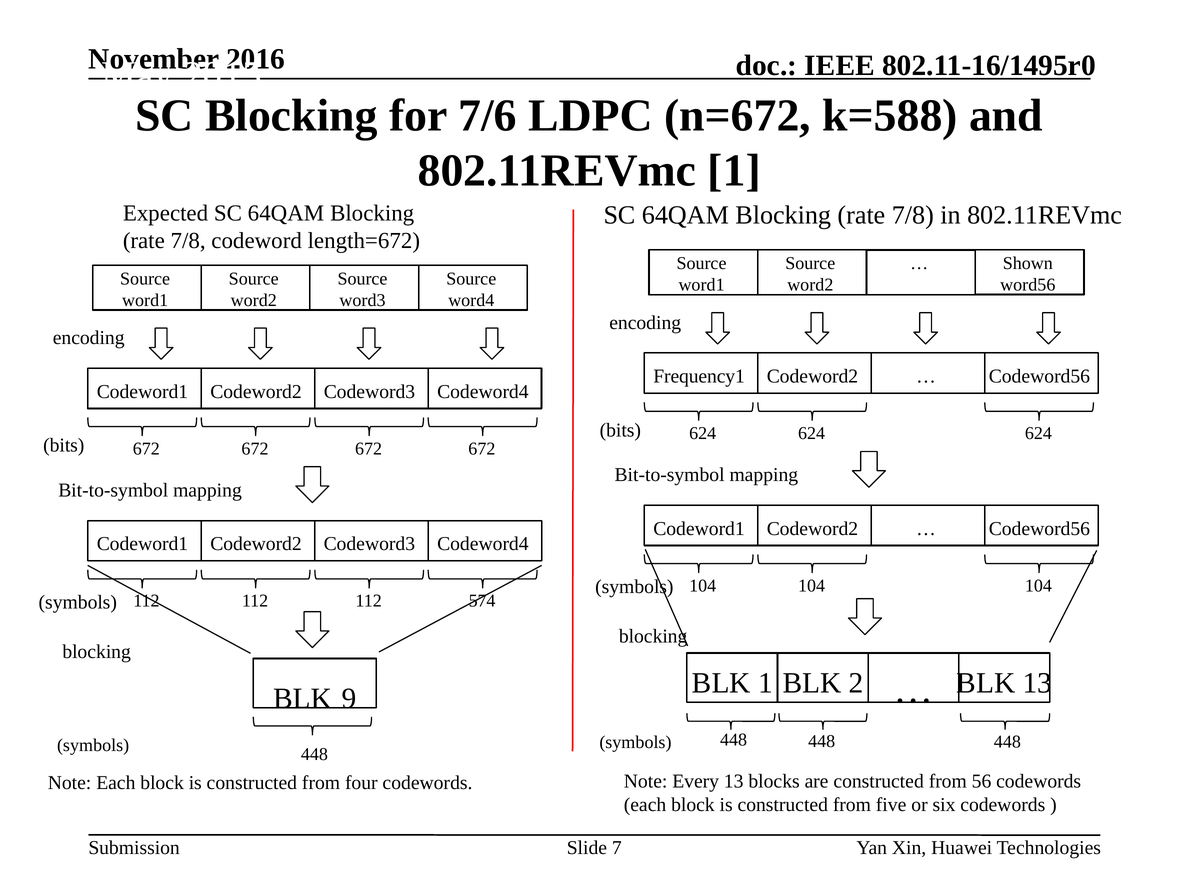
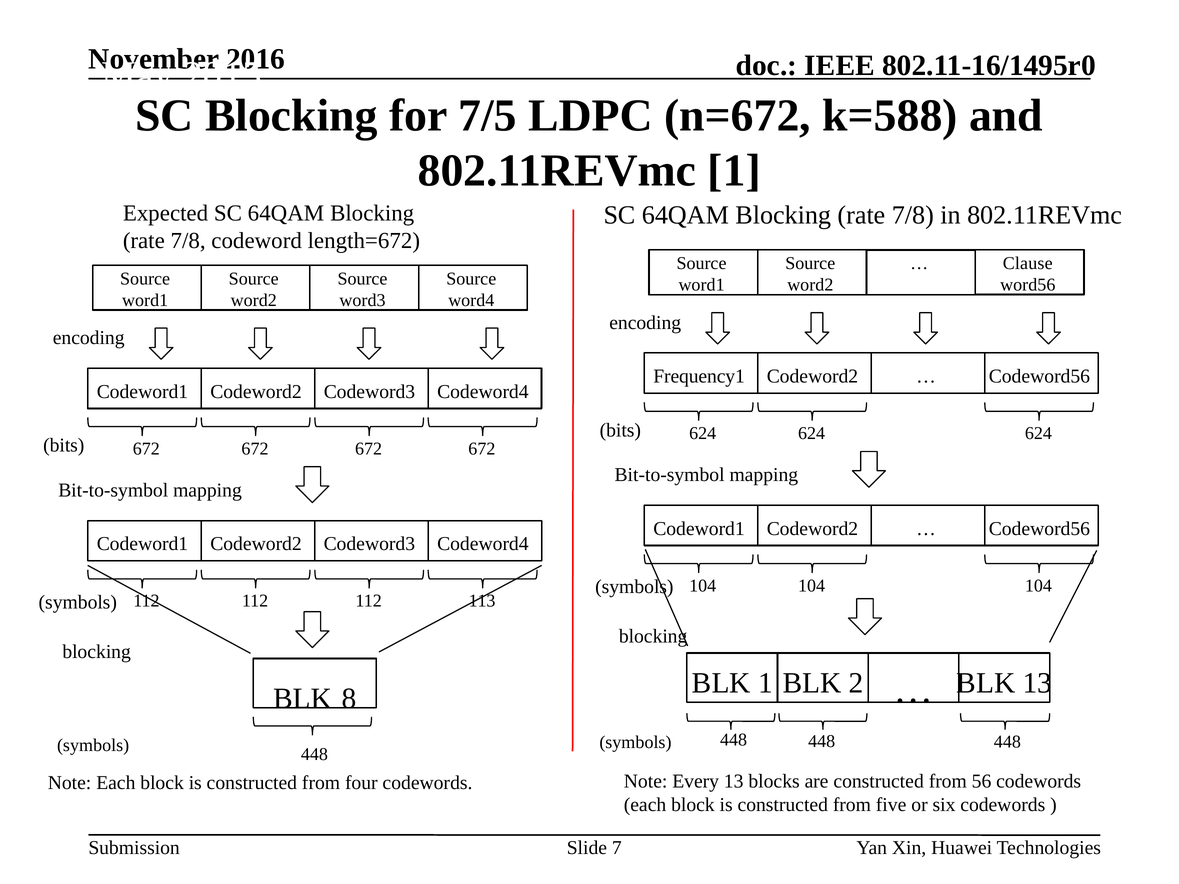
7/6: 7/6 -> 7/5
Shown: Shown -> Clause
574: 574 -> 113
9: 9 -> 8
